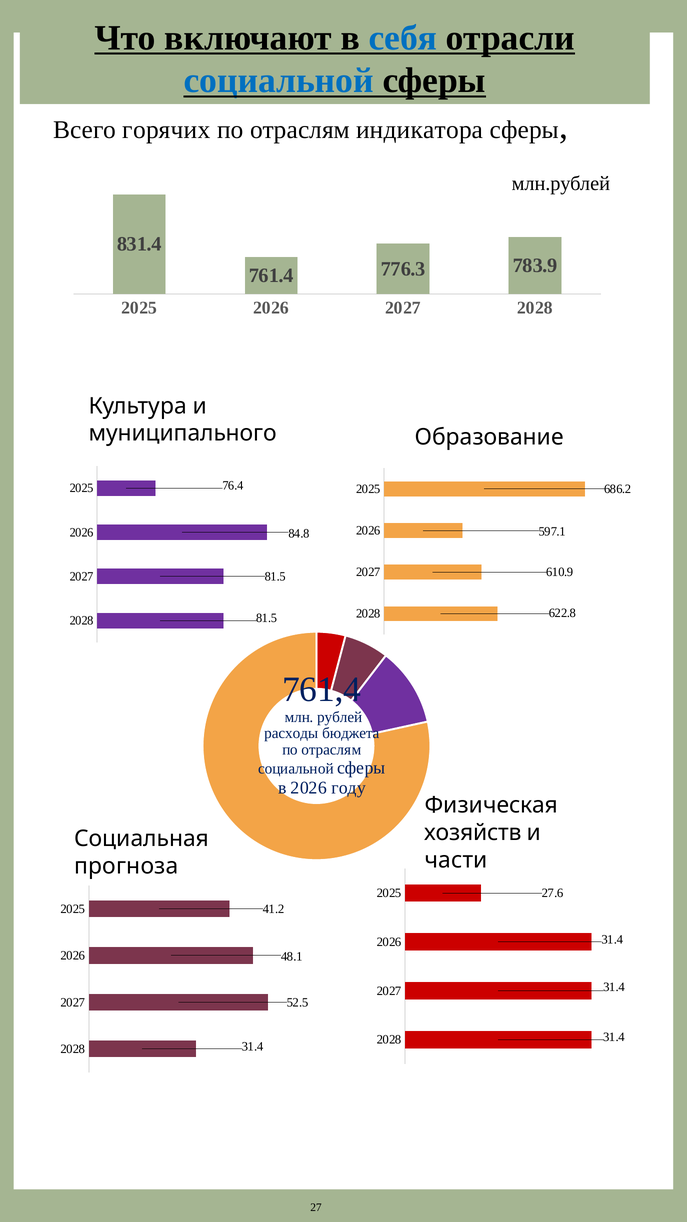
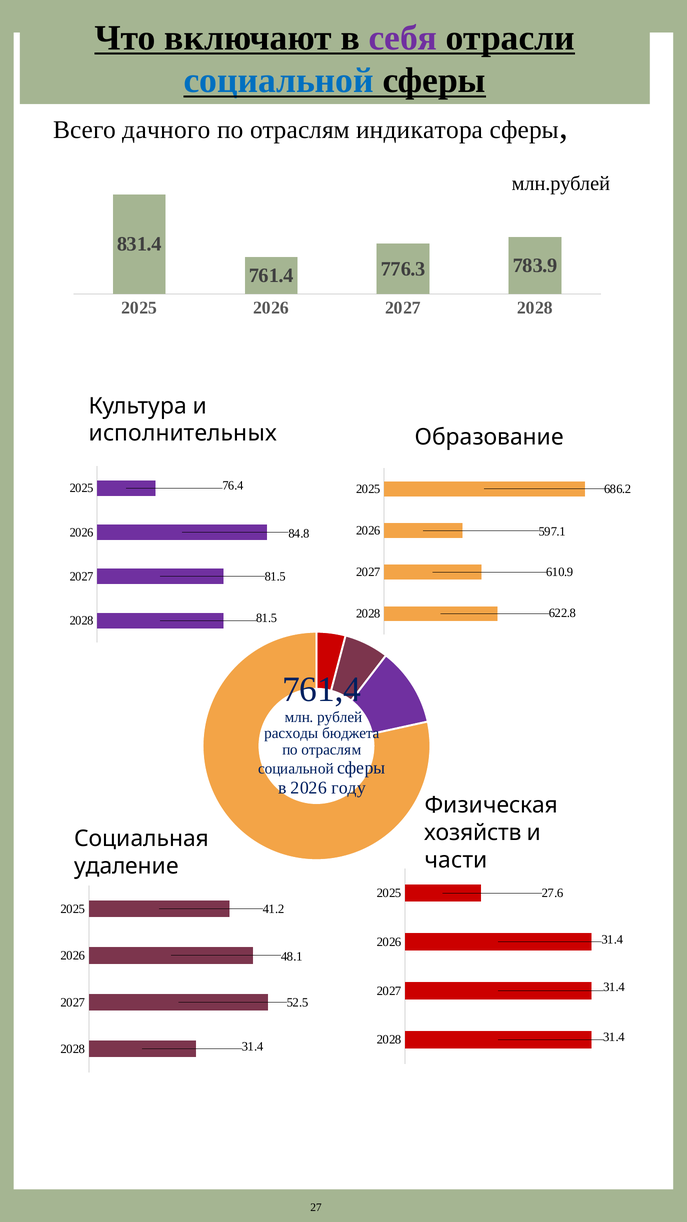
себя colour: blue -> purple
горячих: горячих -> дачного
муниципального: муниципального -> исполнительных
прогноза: прогноза -> удаление
